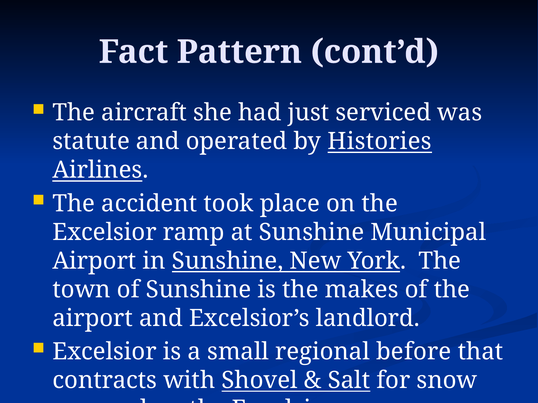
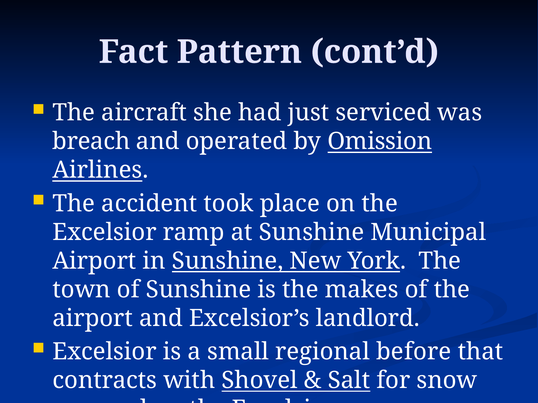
statute: statute -> breach
Histories: Histories -> Omission
